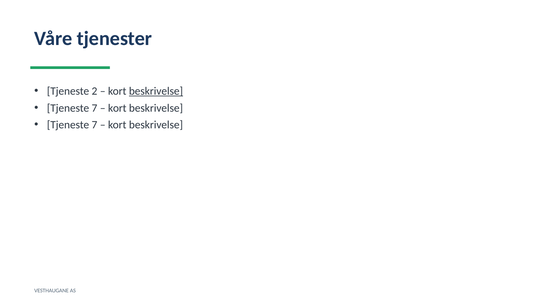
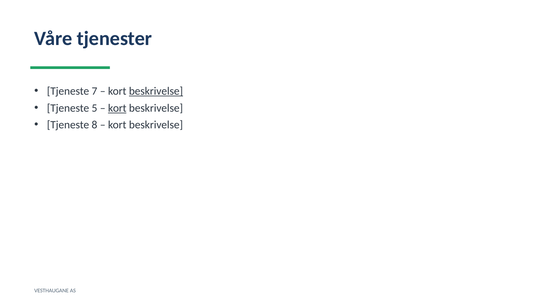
2: 2 -> 7
7 at (94, 108): 7 -> 5
kort at (117, 108) underline: none -> present
7 at (94, 125): 7 -> 8
